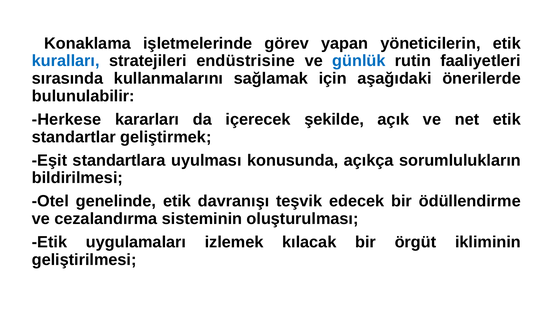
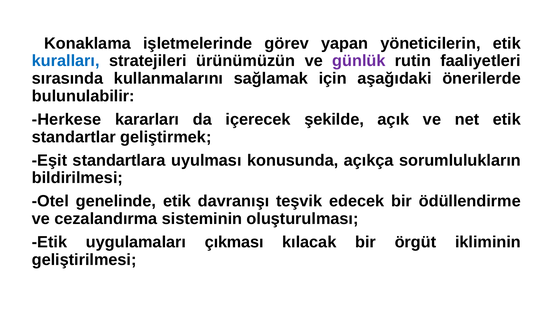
endüstrisine: endüstrisine -> ürünümüzün
günlük colour: blue -> purple
izlemek: izlemek -> çıkması
